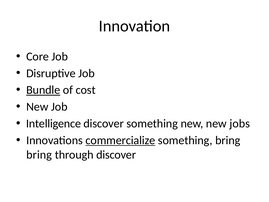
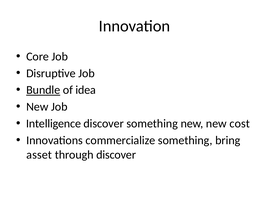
cost: cost -> idea
jobs: jobs -> cost
commercialize underline: present -> none
bring at (39, 154): bring -> asset
